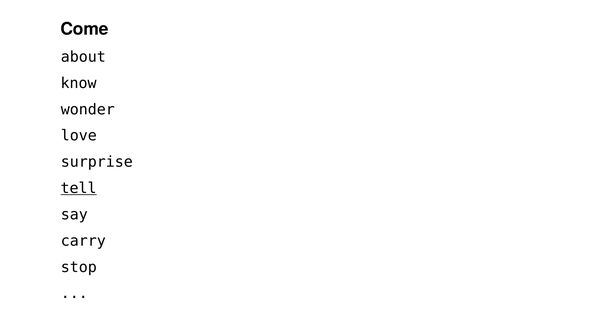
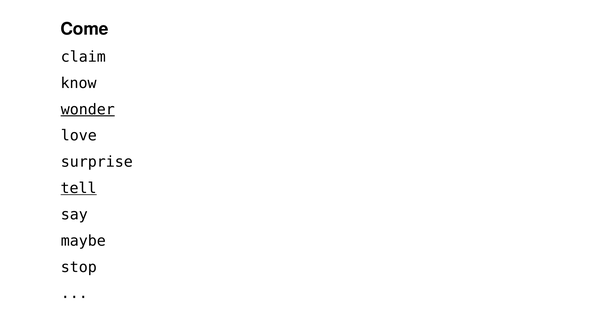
about: about -> claim
wonder underline: none -> present
carry: carry -> maybe
